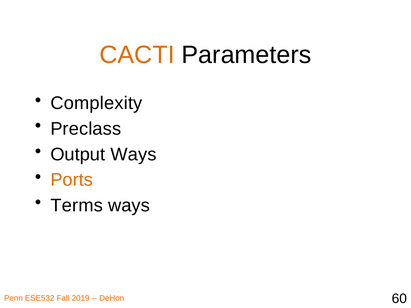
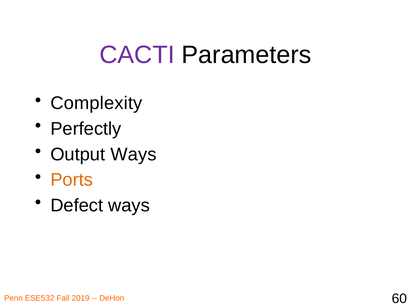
CACTI colour: orange -> purple
Preclass: Preclass -> Perfectly
Terms: Terms -> Defect
